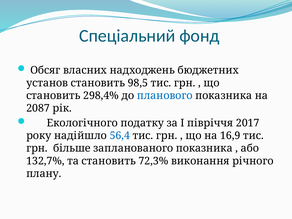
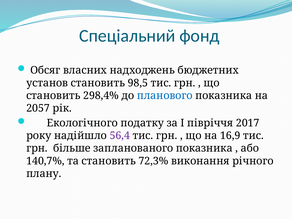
2087: 2087 -> 2057
56,4 colour: blue -> purple
132,7%: 132,7% -> 140,7%
